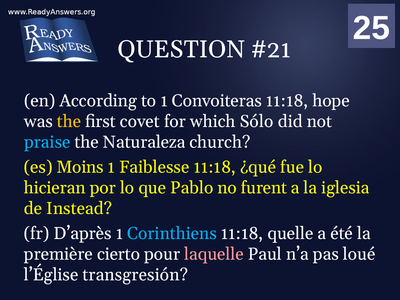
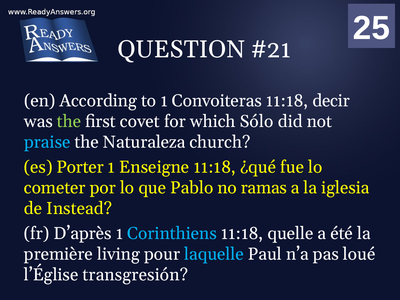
hope: hope -> decir
the at (69, 121) colour: yellow -> light green
Moins: Moins -> Porter
Faiblesse: Faiblesse -> Enseigne
hicieran: hicieran -> cometer
furent: furent -> ramas
cierto: cierto -> living
laquelle colour: pink -> light blue
